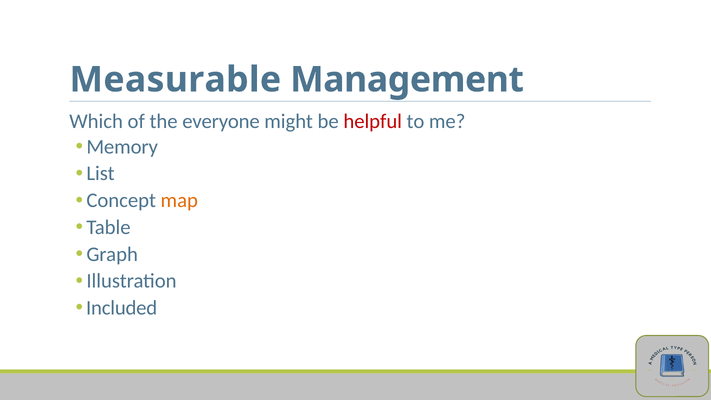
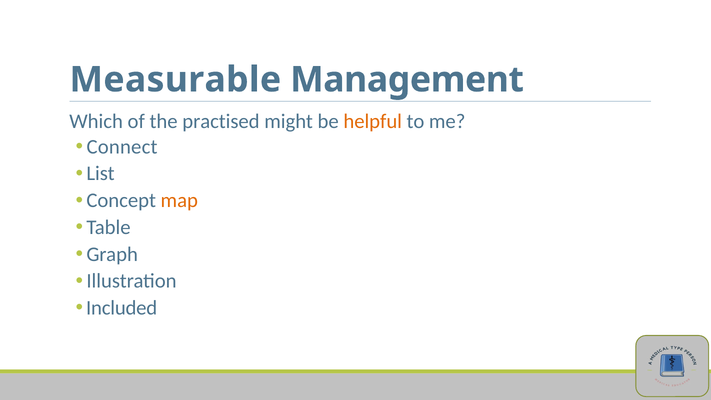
everyone: everyone -> practised
helpful colour: red -> orange
Memory: Memory -> Connect
